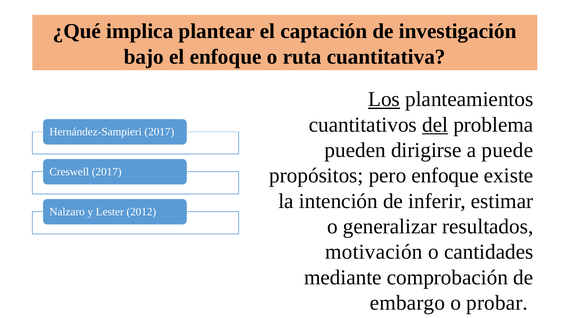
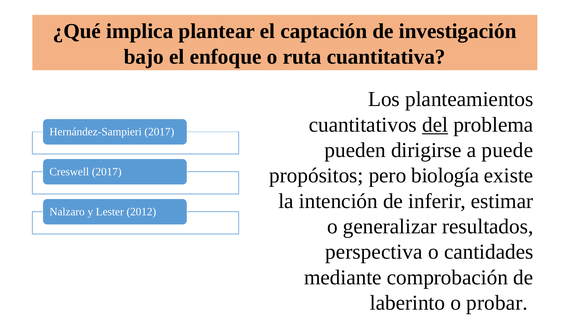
Los underline: present -> none
pero enfoque: enfoque -> biología
motivación: motivación -> perspectiva
embargo: embargo -> laberinto
